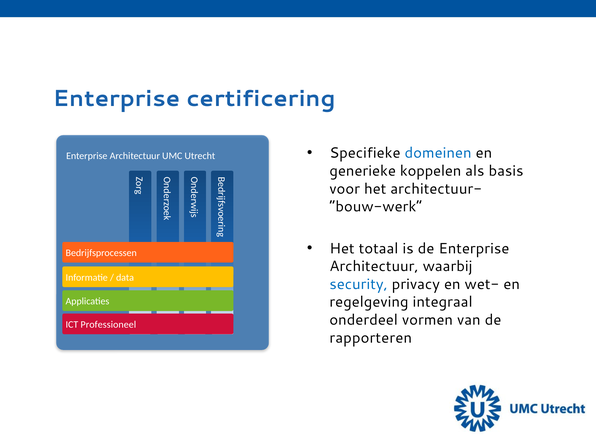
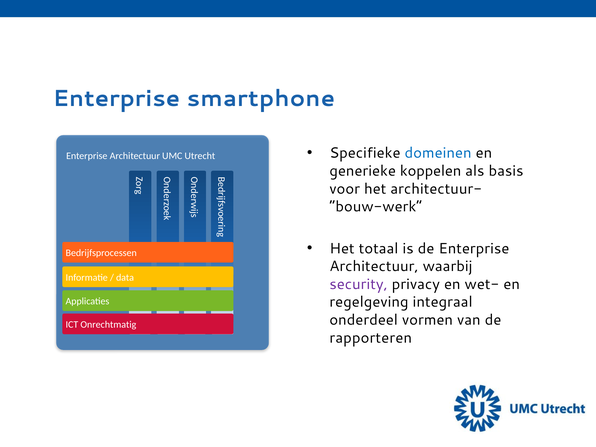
certificering: certificering -> smartphone
security colour: blue -> purple
Professioneel: Professioneel -> Onrechtmatig
